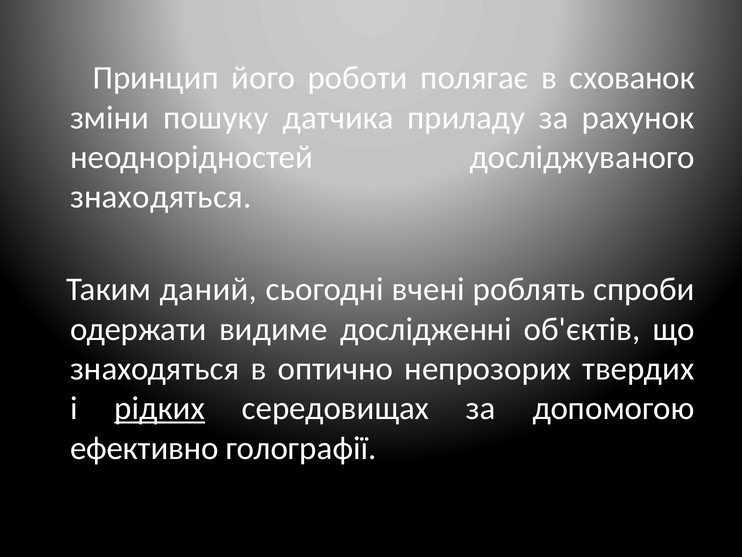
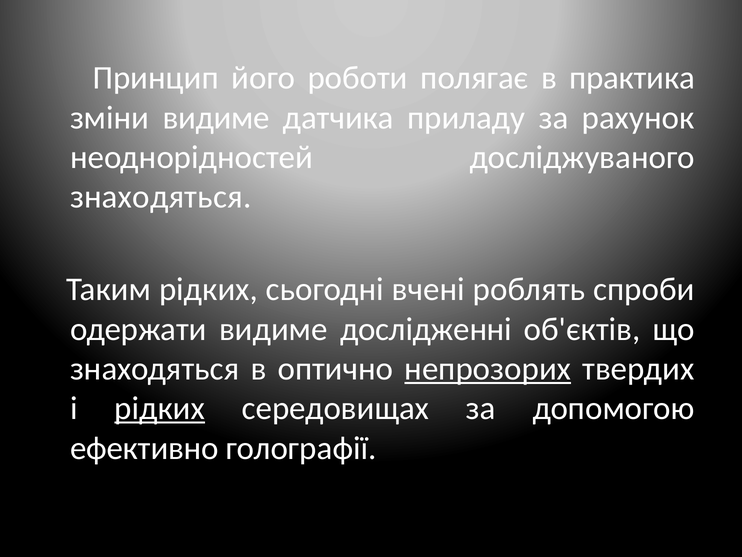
схованок: схованок -> практика
зміни пошуку: пошуку -> видиме
Таким даний: даний -> рідких
непрозорих underline: none -> present
